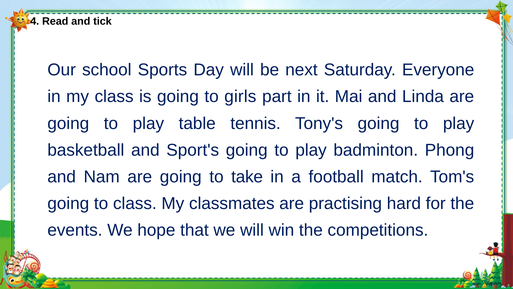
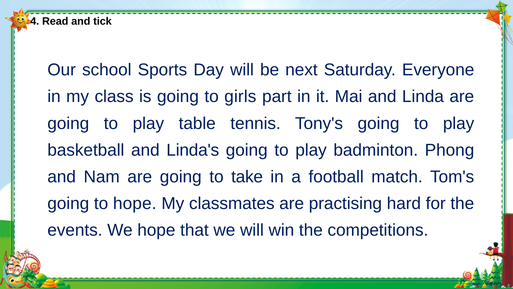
Sport's: Sport's -> Linda's
to class: class -> hope
